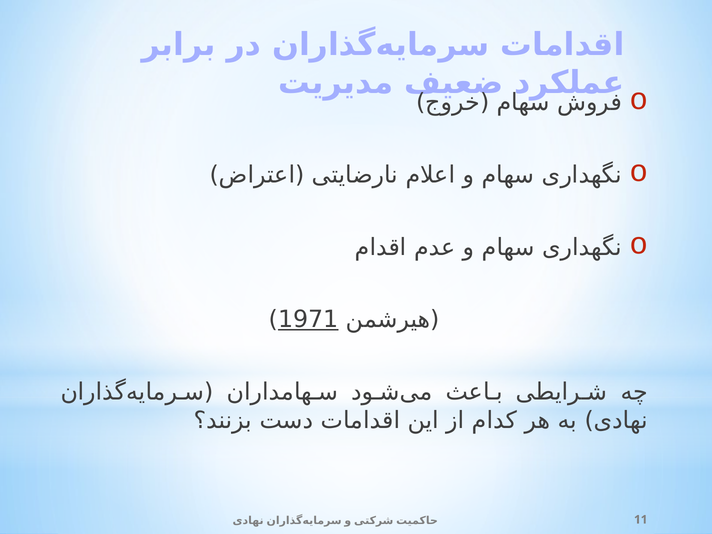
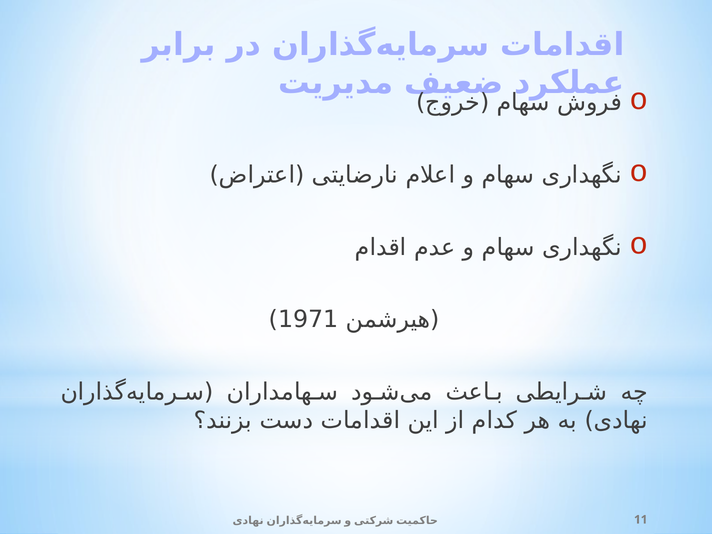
1971 underline: present -> none
